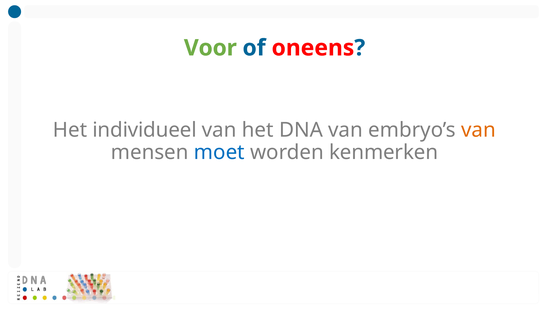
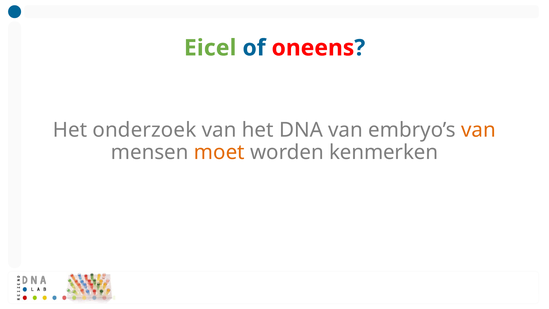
Voor: Voor -> Eicel
individueel: individueel -> onderzoek
moet colour: blue -> orange
